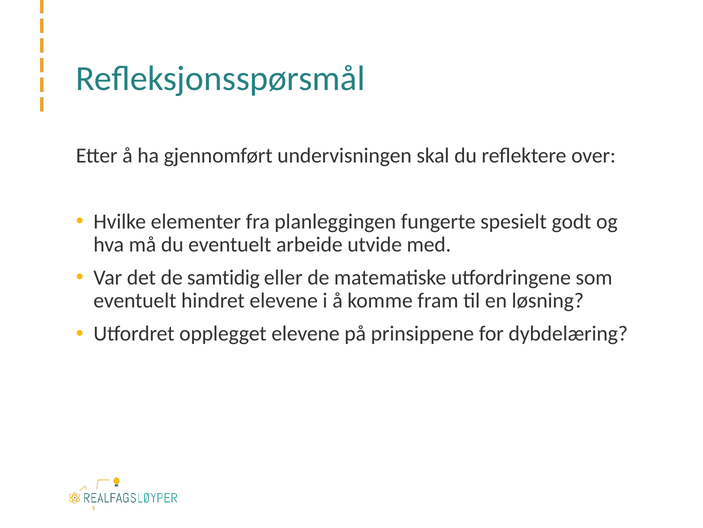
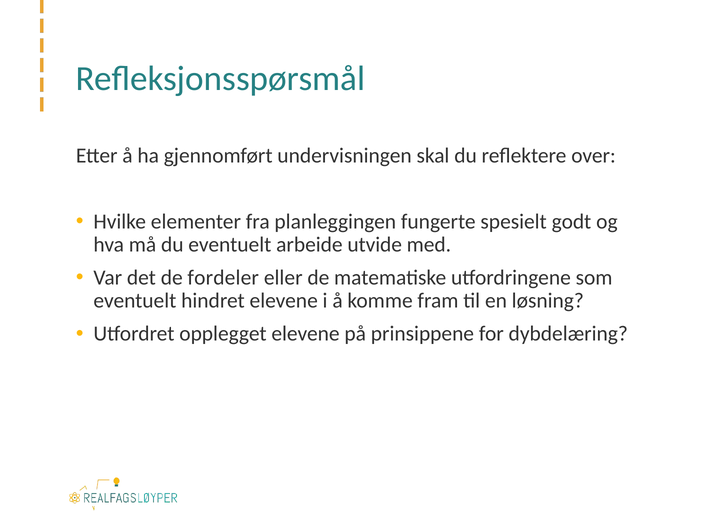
samtidig: samtidig -> fordeler
